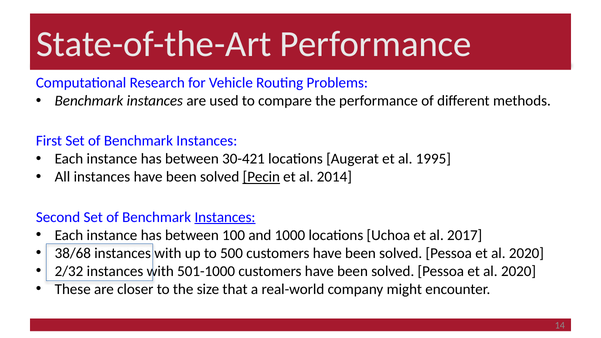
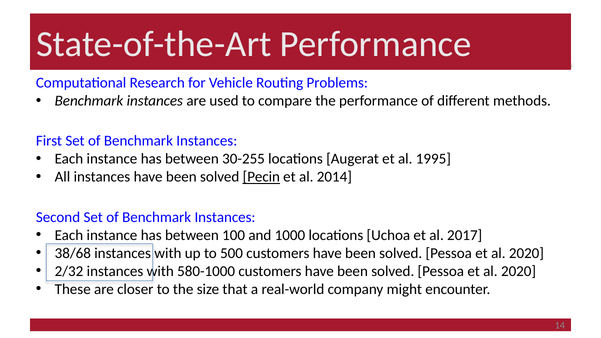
30-421: 30-421 -> 30-255
Instances at (225, 217) underline: present -> none
501-1000: 501-1000 -> 580-1000
